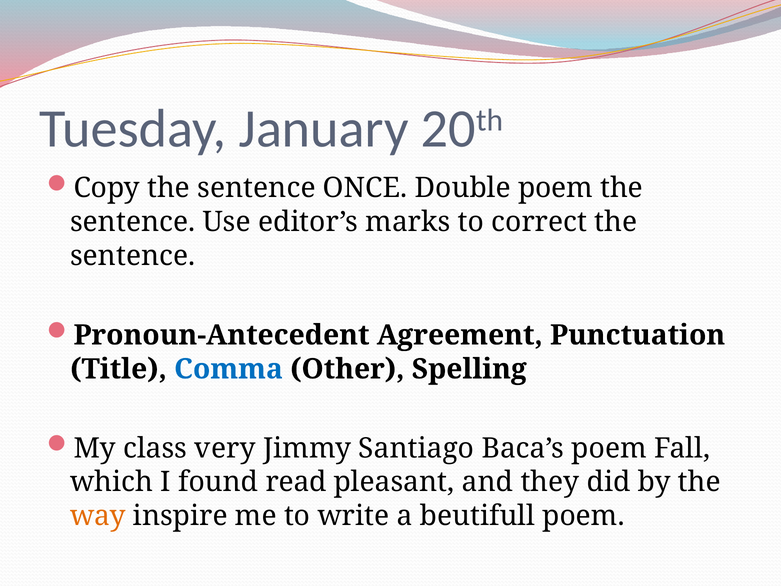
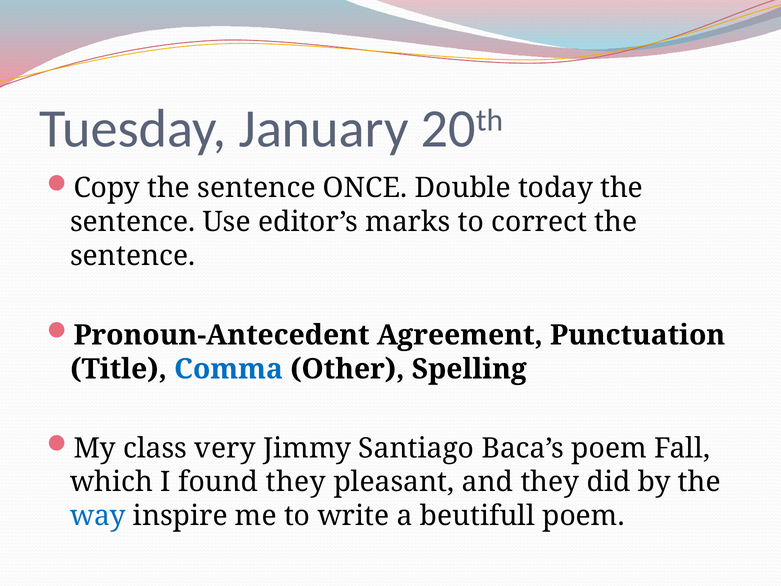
Double poem: poem -> today
found read: read -> they
way colour: orange -> blue
